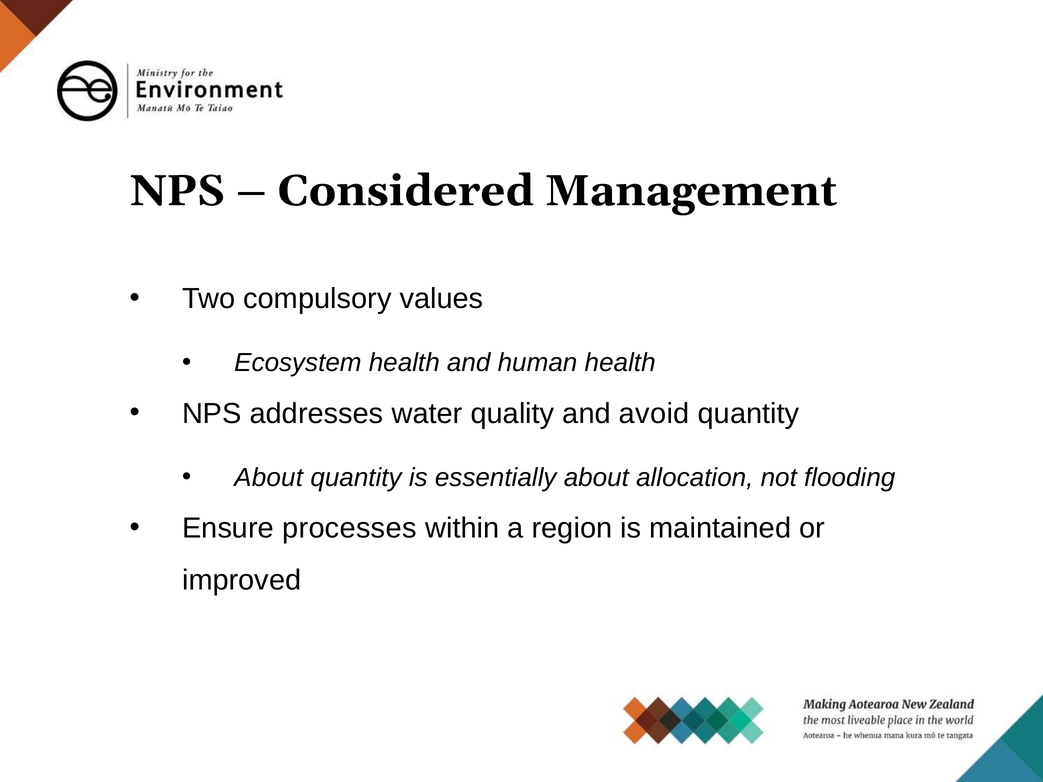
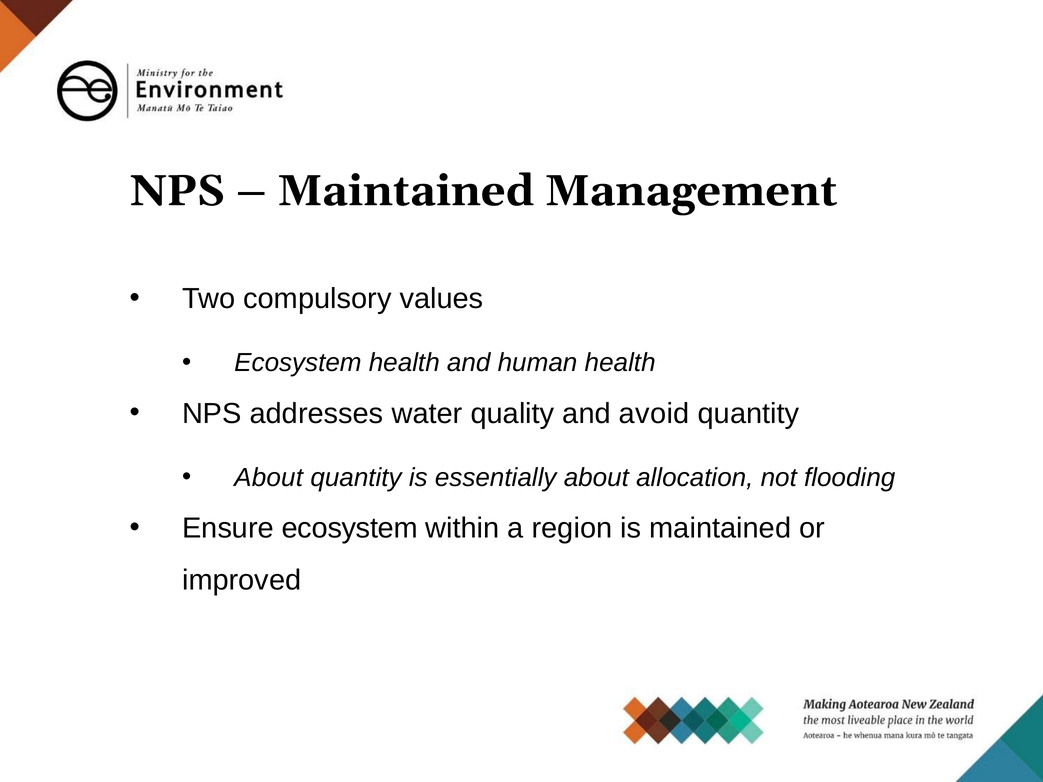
Considered at (406, 191): Considered -> Maintained
Ensure processes: processes -> ecosystem
